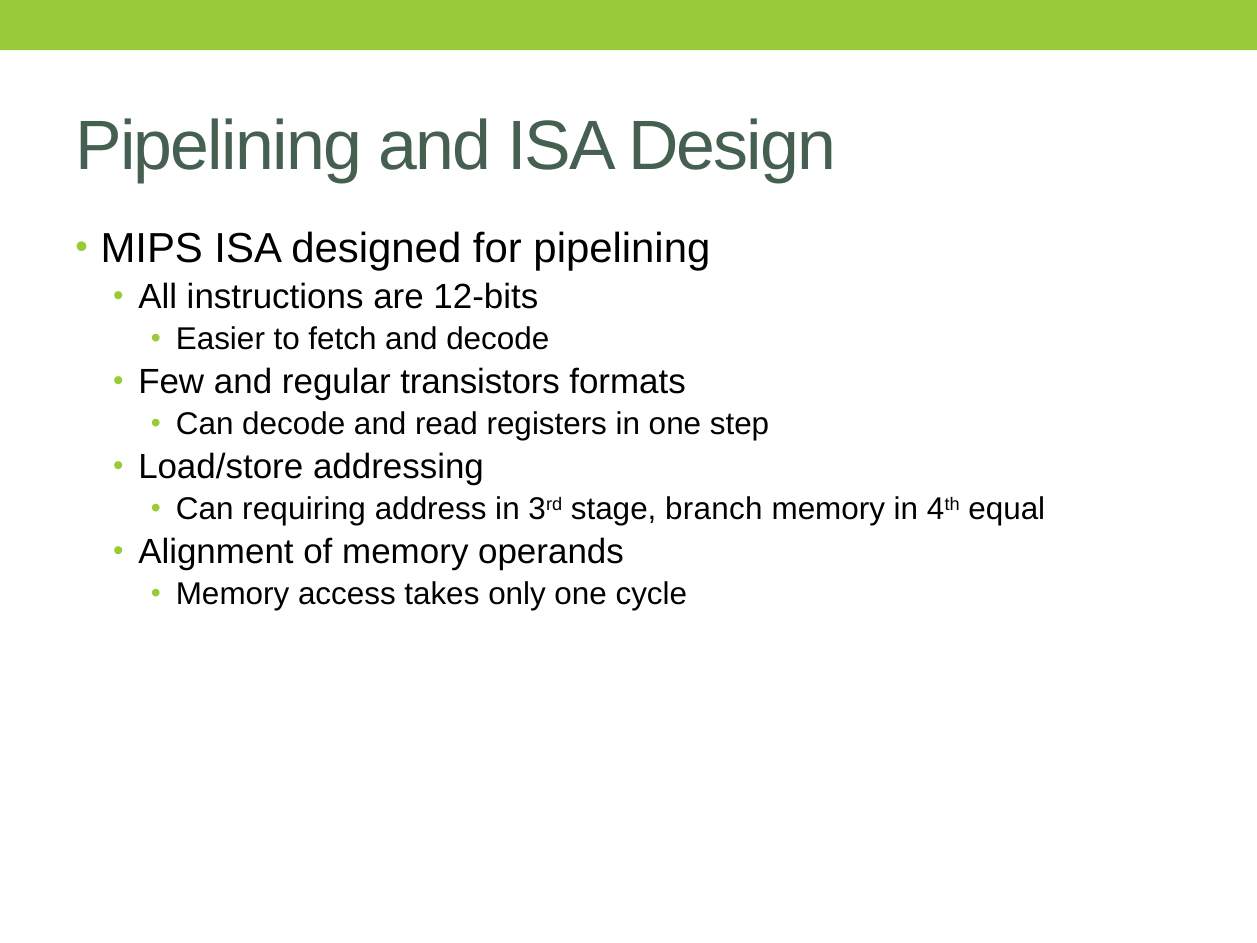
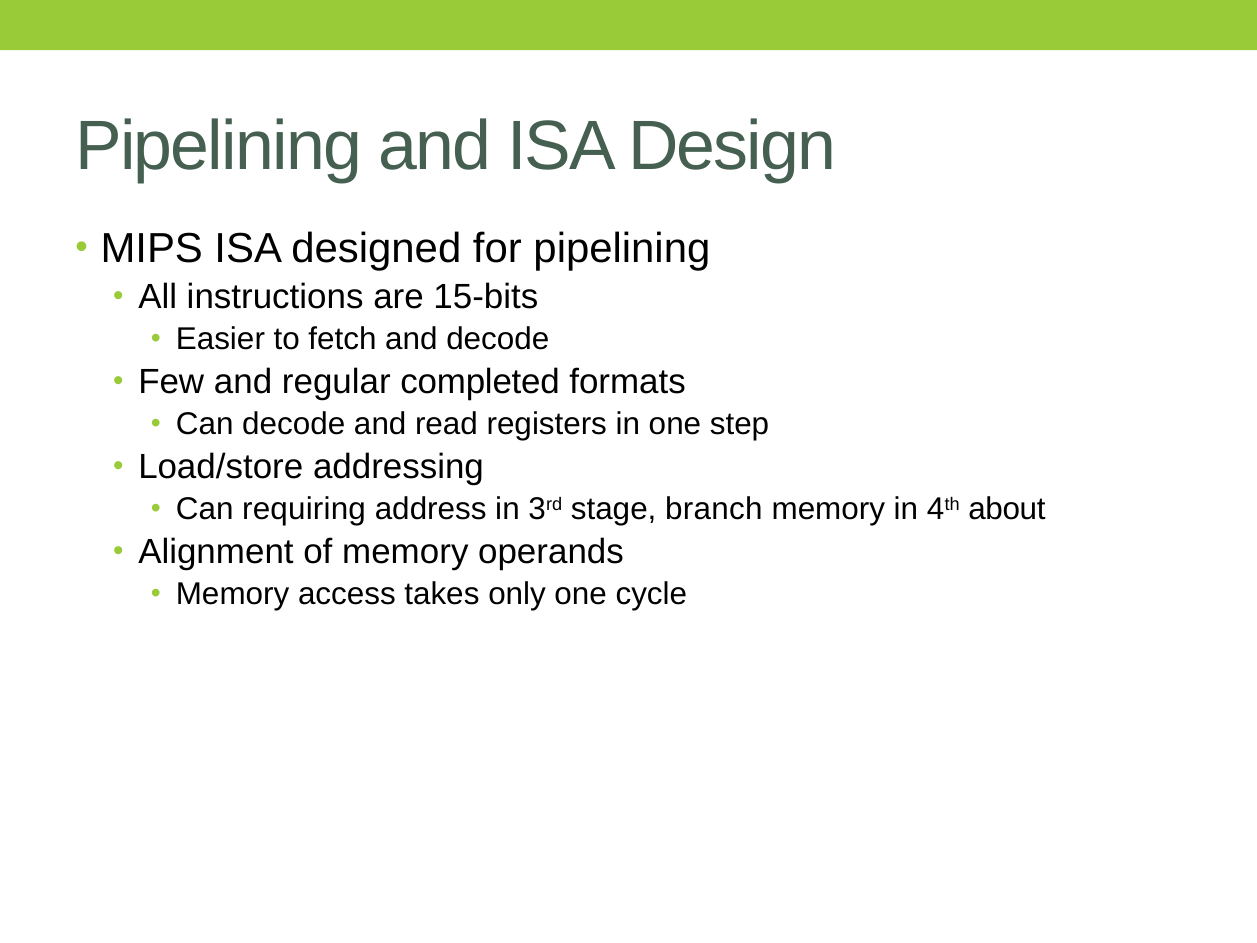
12-bits: 12-bits -> 15-bits
transistors: transistors -> completed
equal: equal -> about
